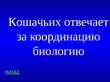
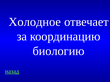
Кошачьих: Кошачьих -> Холодное
